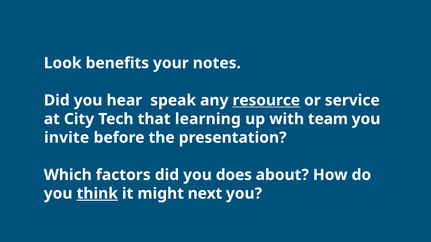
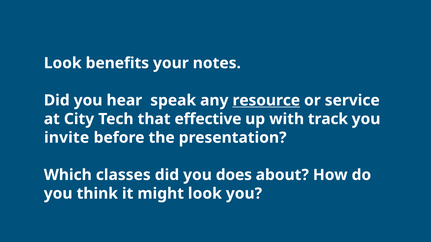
learning: learning -> effective
team: team -> track
factors: factors -> classes
think underline: present -> none
might next: next -> look
